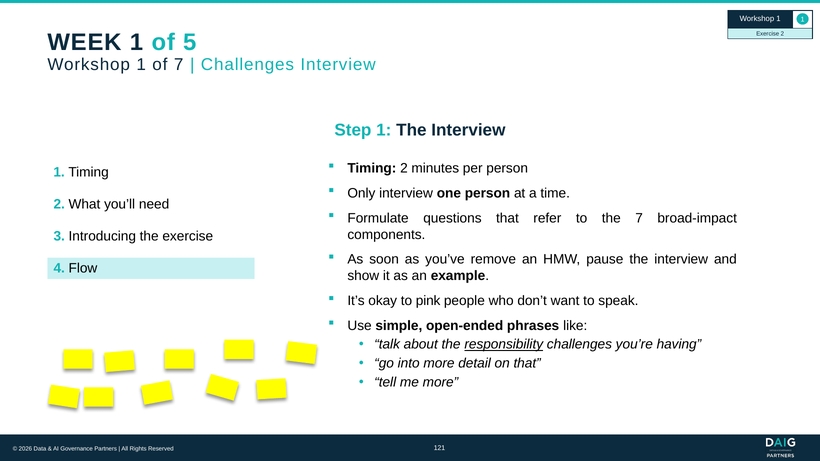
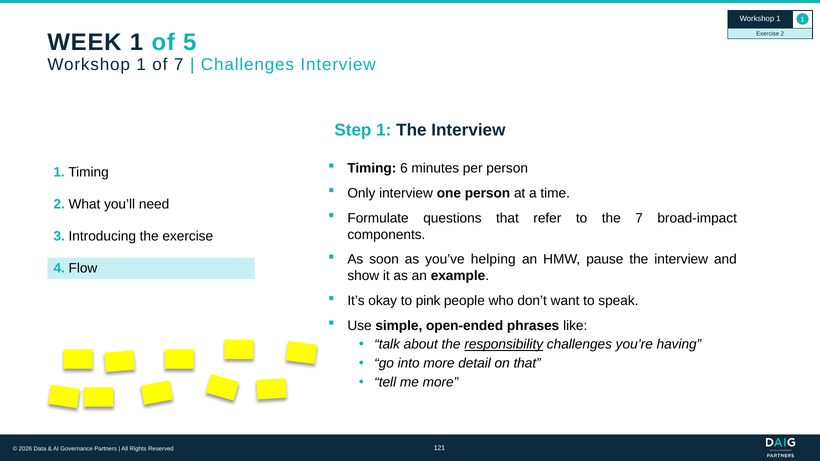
2 at (404, 168): 2 -> 6
remove: remove -> helping
